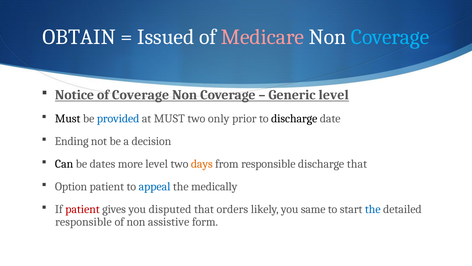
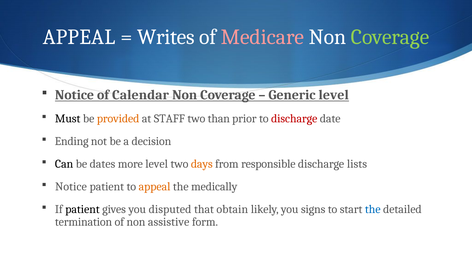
OBTAIN at (79, 37): OBTAIN -> APPEAL
Issued: Issued -> Writes
Coverage at (390, 37) colour: light blue -> light green
of Coverage: Coverage -> Calendar
provided colour: blue -> orange
at MUST: MUST -> STAFF
only: only -> than
discharge at (294, 118) colour: black -> red
discharge that: that -> lists
Option at (71, 186): Option -> Notice
appeal at (155, 186) colour: blue -> orange
patient at (83, 209) colour: red -> black
orders: orders -> obtain
same: same -> signs
responsible at (83, 222): responsible -> termination
